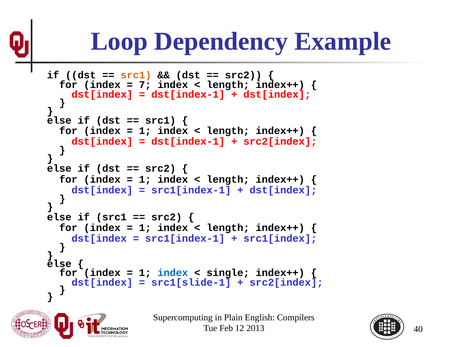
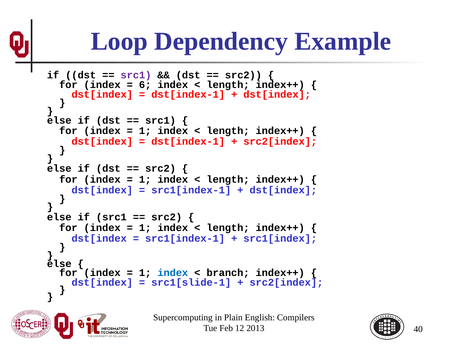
src1 at (136, 75) colour: orange -> purple
7: 7 -> 6
single: single -> branch
